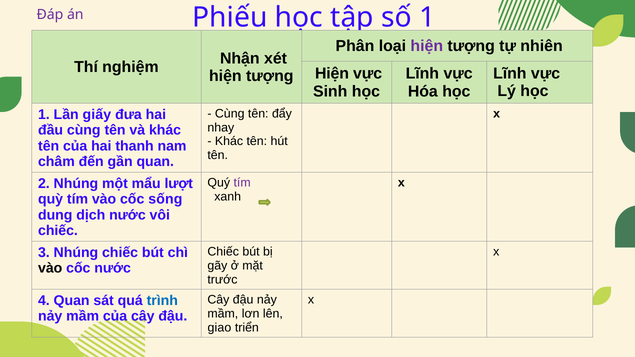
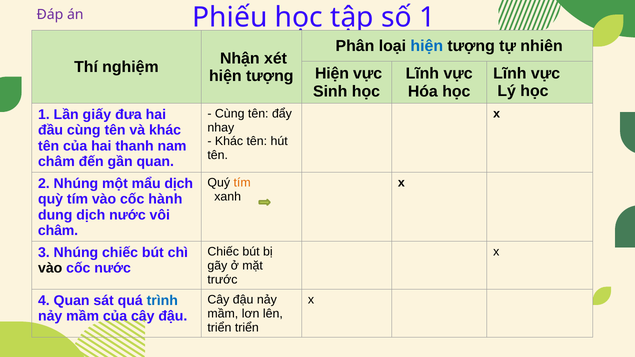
hiện at (427, 46) colour: purple -> blue
tím at (242, 183) colour: purple -> orange
mẩu lượt: lượt -> dịch
sống: sống -> hành
chiếc at (58, 231): chiếc -> châm
giao at (219, 328): giao -> triển
